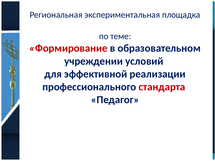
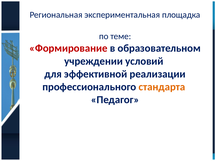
стандарта colour: red -> orange
